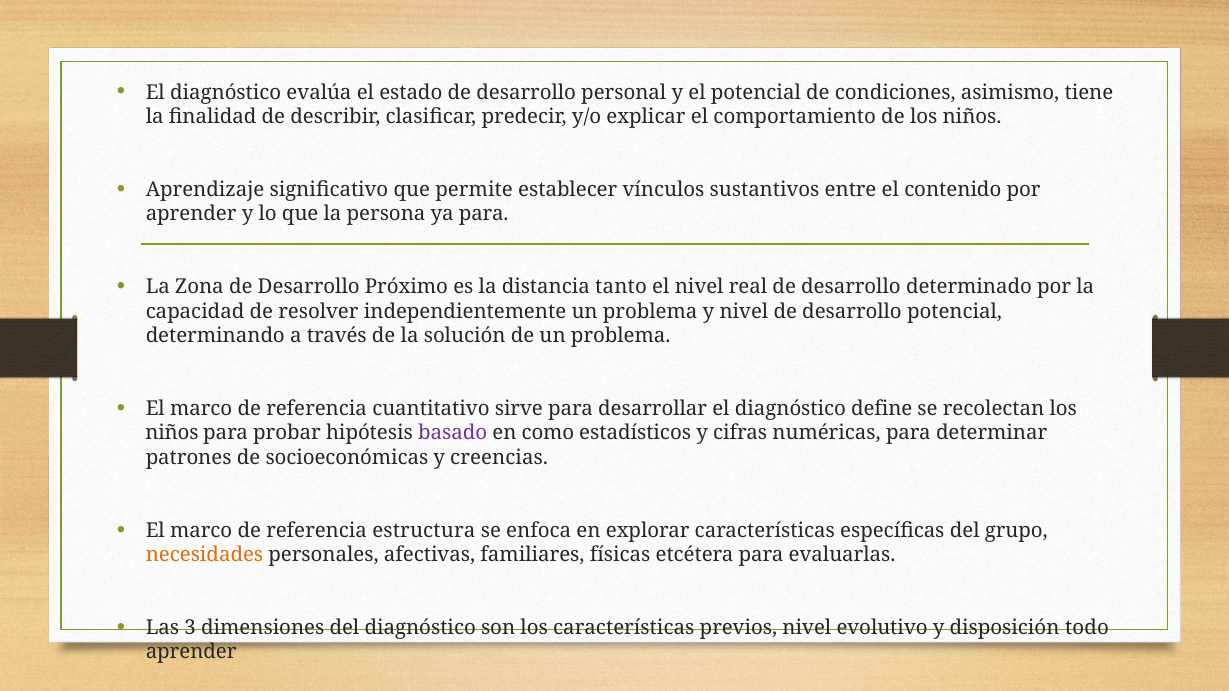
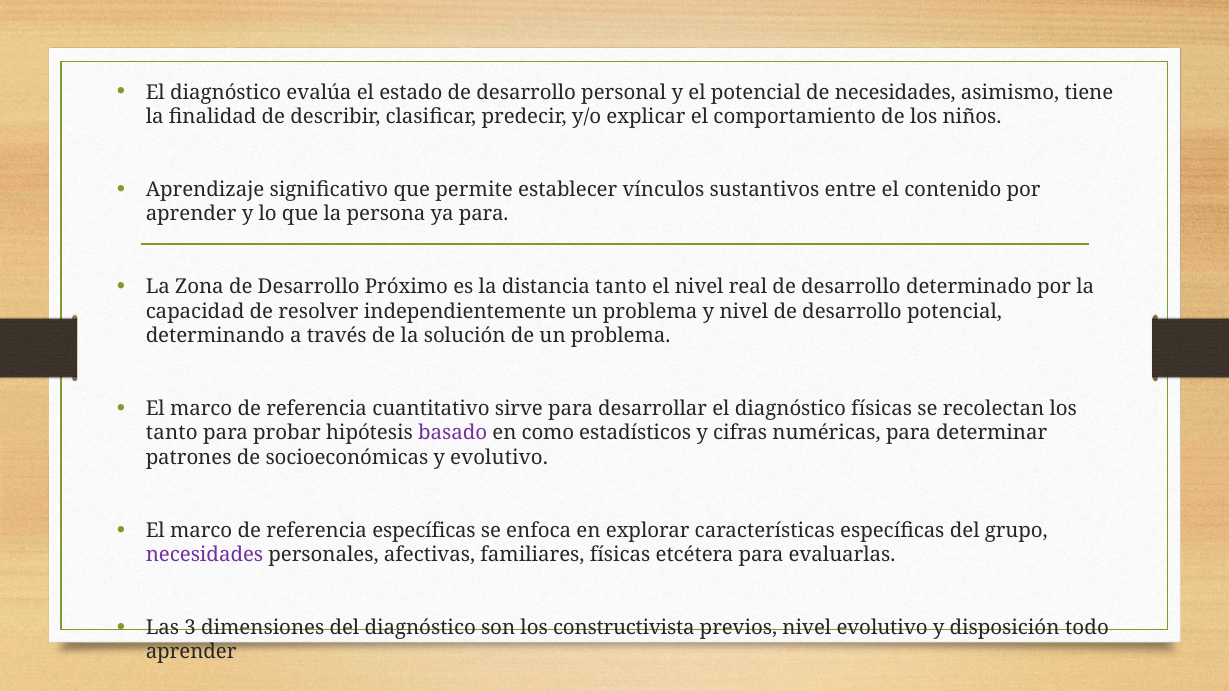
de condiciones: condiciones -> necesidades
diagnóstico define: define -> físicas
niños at (172, 433): niños -> tanto
y creencias: creencias -> evolutivo
referencia estructura: estructura -> específicas
necesidades at (204, 555) colour: orange -> purple
los características: características -> constructivista
